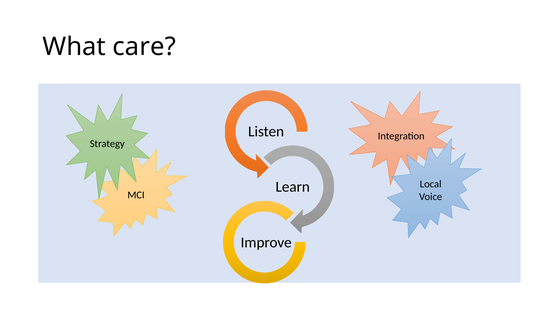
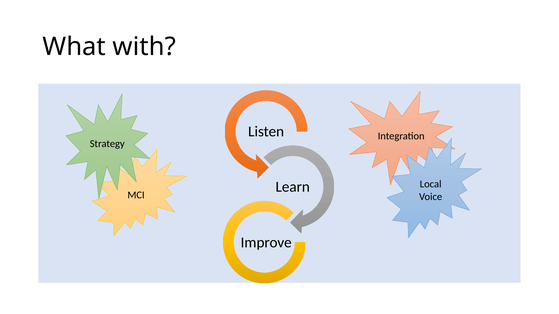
care: care -> with
